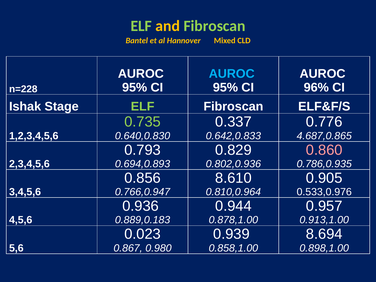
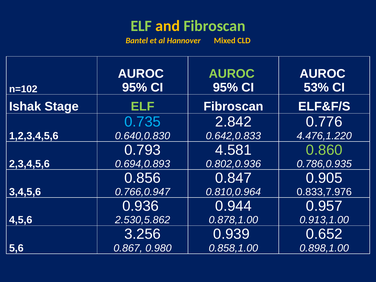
AUROC at (232, 74) colour: light blue -> light green
96%: 96% -> 53%
n=228: n=228 -> n=102
0.735 colour: light green -> light blue
0.337: 0.337 -> 2.842
4.687,0.865: 4.687,0.865 -> 4.476,1.220
0.829: 0.829 -> 4.581
0.860 colour: pink -> light green
8.610: 8.610 -> 0.847
0.533,0.976: 0.533,0.976 -> 0.833,7.976
0.889,0.183: 0.889,0.183 -> 2.530,5.862
0.023: 0.023 -> 3.256
8.694: 8.694 -> 0.652
